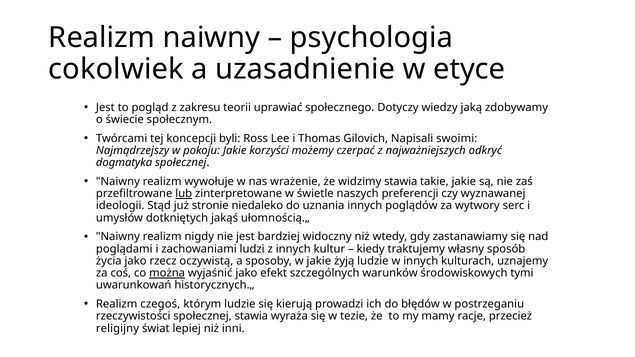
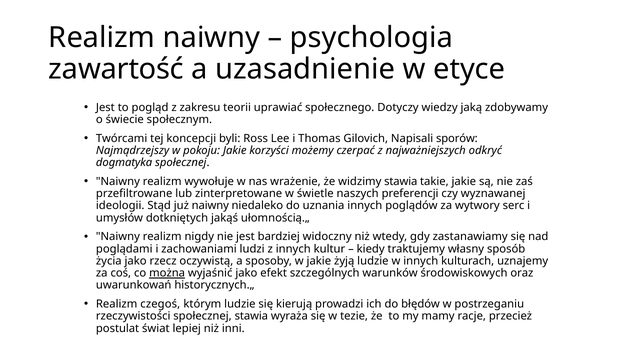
cokolwiek: cokolwiek -> zawartość
swoimi: swoimi -> sporów
lub underline: present -> none
już stronie: stronie -> naiwny
tymi: tymi -> oraz
religijny: religijny -> postulat
